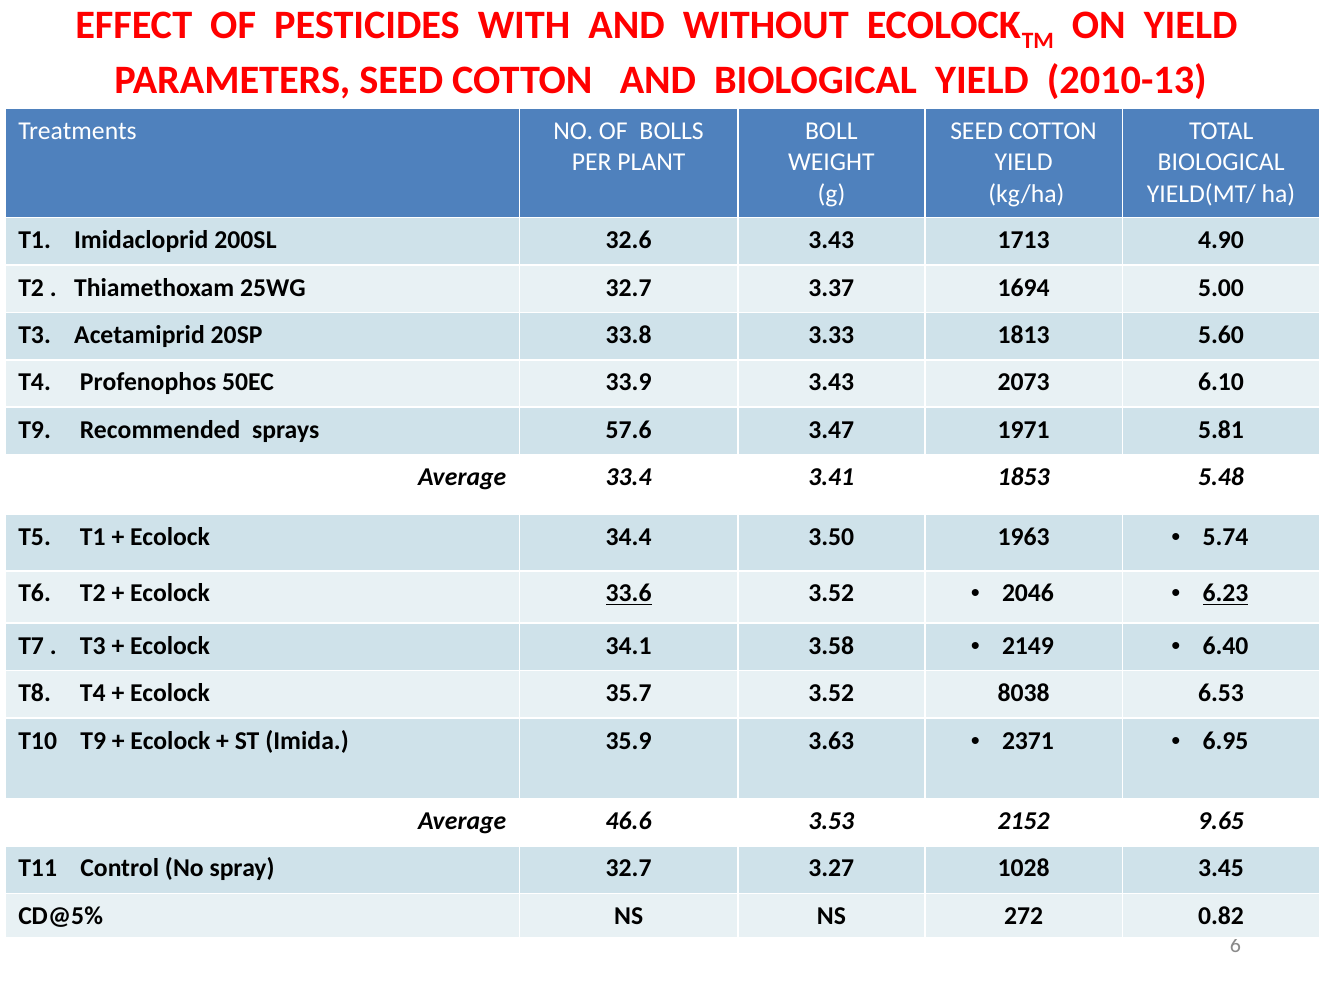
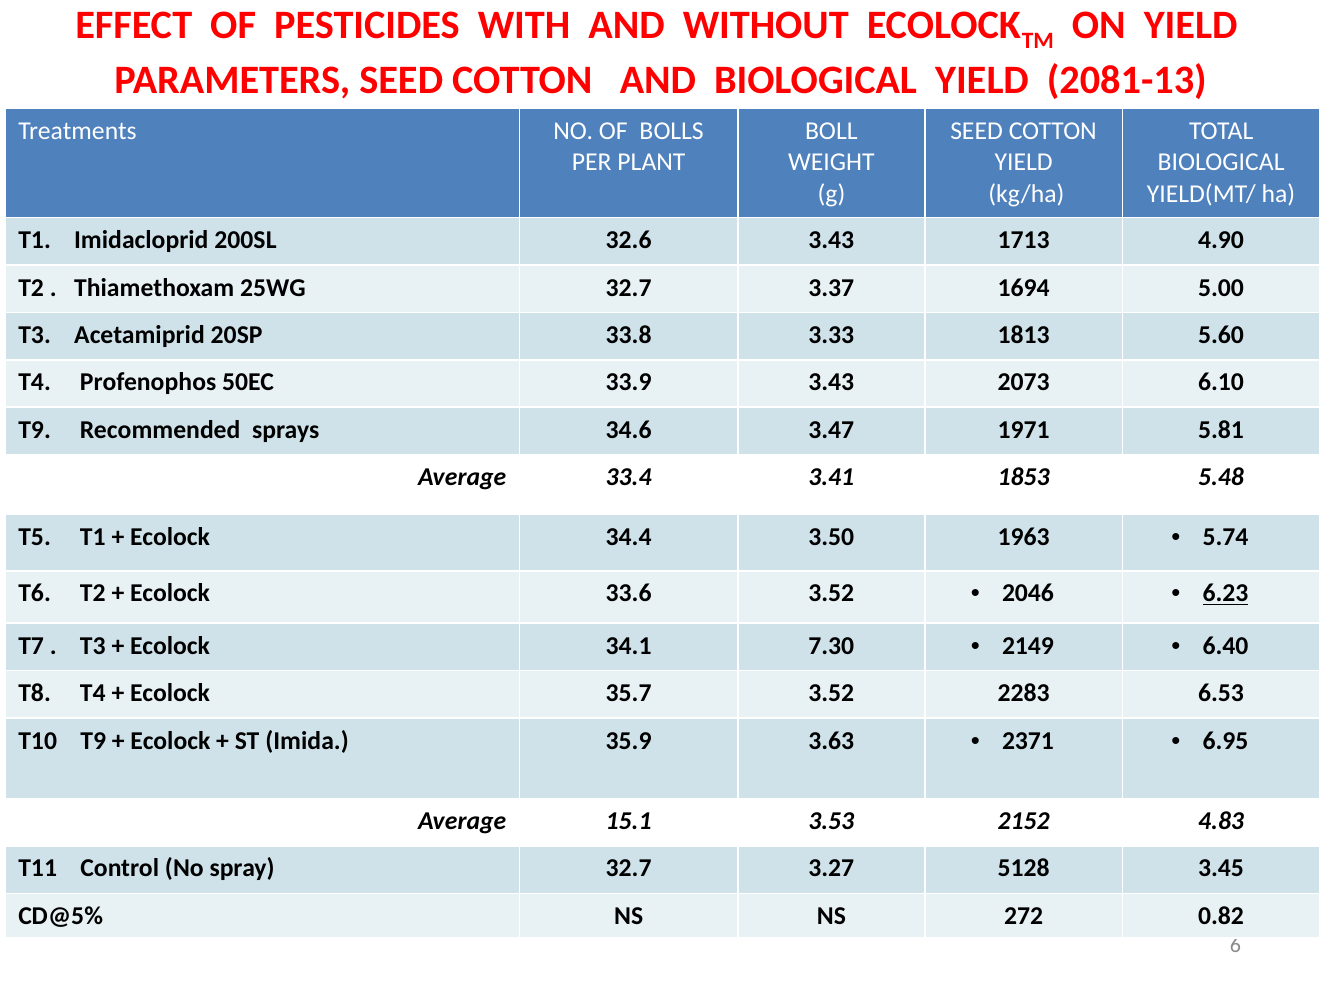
2010-13: 2010-13 -> 2081-13
57.6: 57.6 -> 34.6
33.6 underline: present -> none
3.58: 3.58 -> 7.30
8038: 8038 -> 2283
46.6: 46.6 -> 15.1
9.65: 9.65 -> 4.83
1028: 1028 -> 5128
